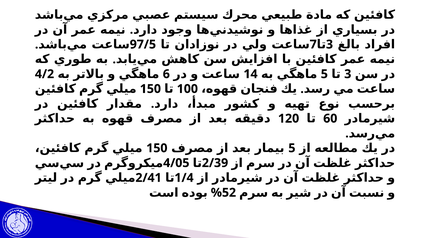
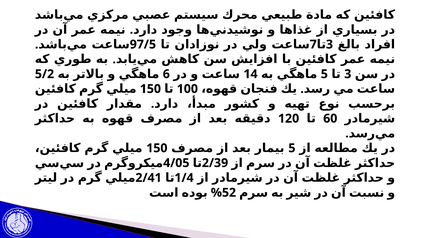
4/2: 4/2 -> 5/2
